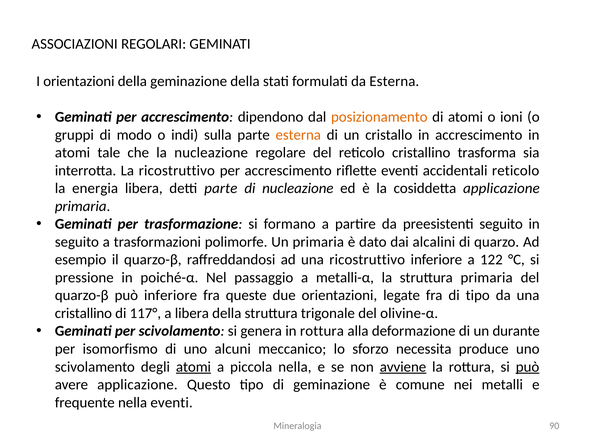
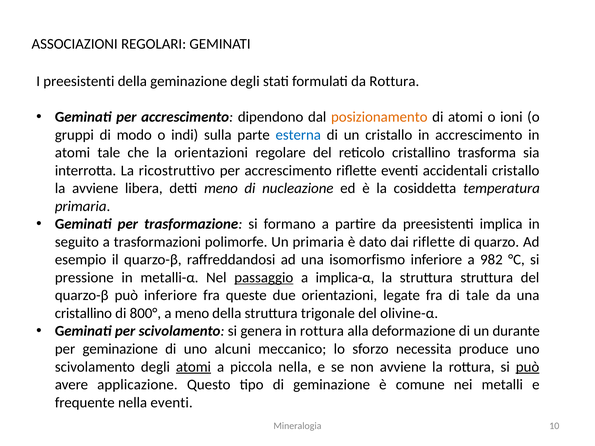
I orientazioni: orientazioni -> preesistenti
geminazione della: della -> degli
da Esterna: Esterna -> Rottura
esterna at (298, 135) colour: orange -> blue
la nucleazione: nucleazione -> orientazioni
accidentali reticolo: reticolo -> cristallo
la energia: energia -> avviene
detti parte: parte -> meno
cosiddetta applicazione: applicazione -> temperatura
preesistenti seguito: seguito -> implica
dai alcalini: alcalini -> riflette
una ricostruttivo: ricostruttivo -> isomorfismo
122: 122 -> 982
poiché-α: poiché-α -> metalli-α
passaggio underline: none -> present
metalli-α: metalli-α -> implica-α
struttura primaria: primaria -> struttura
di tipo: tipo -> tale
117°: 117° -> 800°
a libera: libera -> meno
per isomorfismo: isomorfismo -> geminazione
avviene at (403, 367) underline: present -> none
90: 90 -> 10
